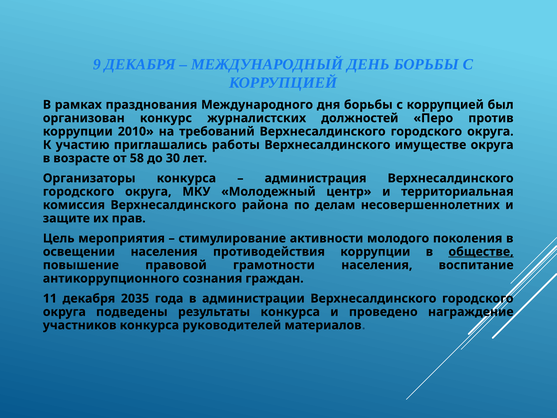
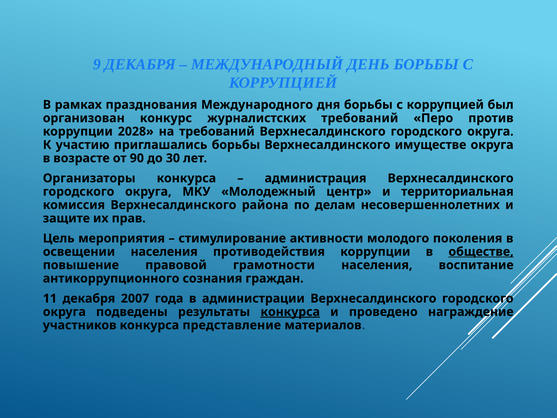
журналистских должностей: должностей -> требований
2010: 2010 -> 2028
приглашались работы: работы -> борьбы
58: 58 -> 90
2035: 2035 -> 2007
конкурса at (290, 312) underline: none -> present
руководителей: руководителей -> представление
